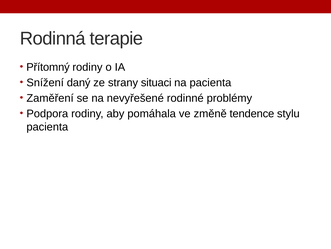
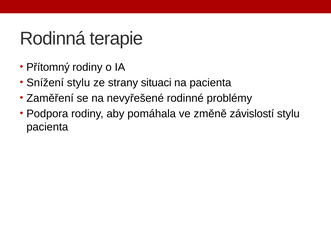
Snížení daný: daný -> stylu
tendence: tendence -> závislostí
